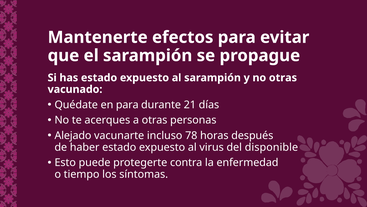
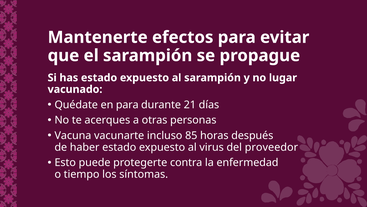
no otras: otras -> lugar
Alejado: Alejado -> Vacuna
78: 78 -> 85
disponible: disponible -> proveedor
